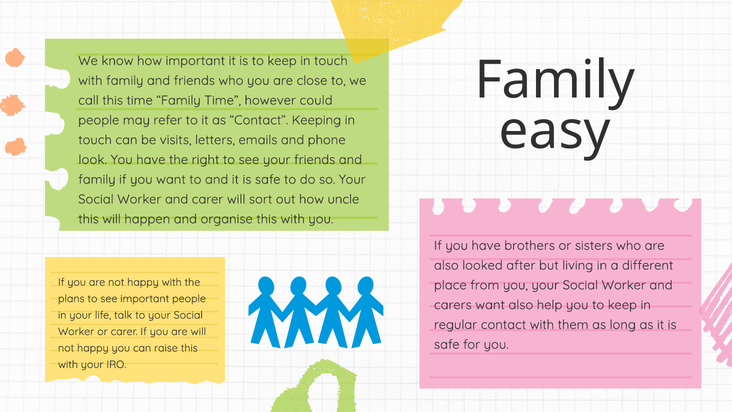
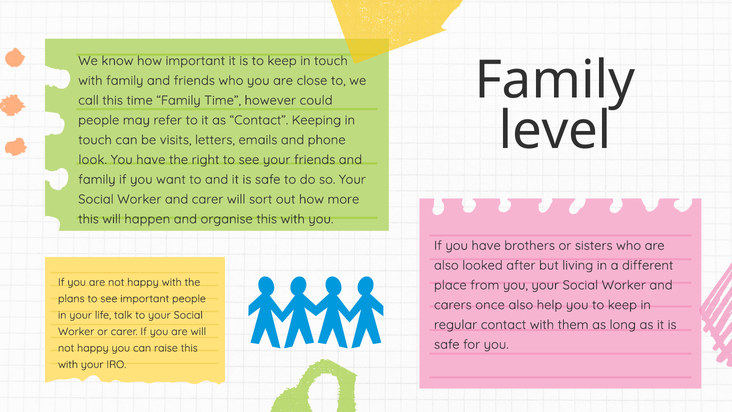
easy: easy -> level
uncle: uncle -> more
carers want: want -> once
